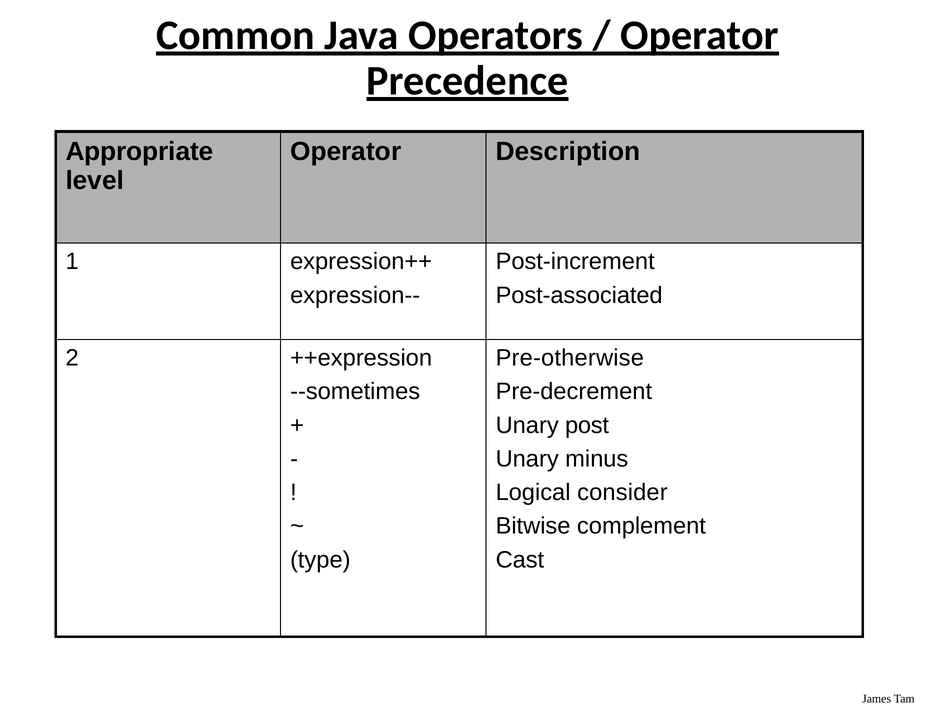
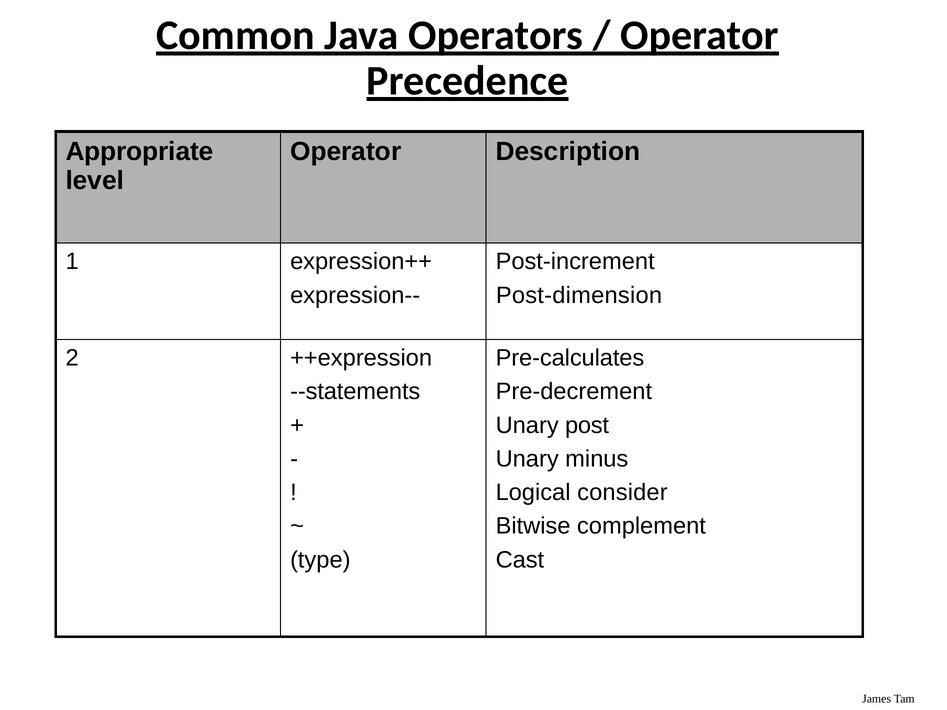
Post-associated: Post-associated -> Post-dimension
Pre-otherwise: Pre-otherwise -> Pre-calculates
--sometimes: --sometimes -> --statements
